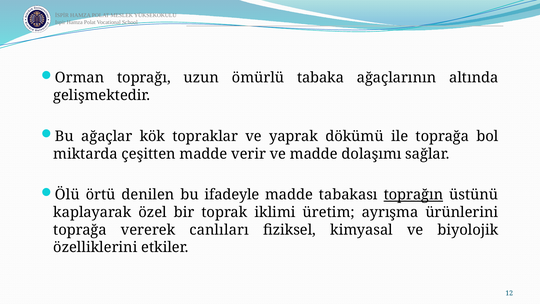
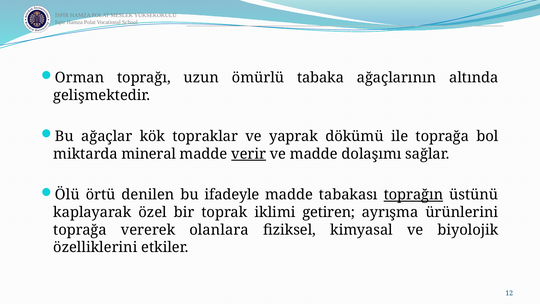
çeşitten: çeşitten -> mineral
verir underline: none -> present
üretim: üretim -> getiren
canlıları: canlıları -> olanlara
